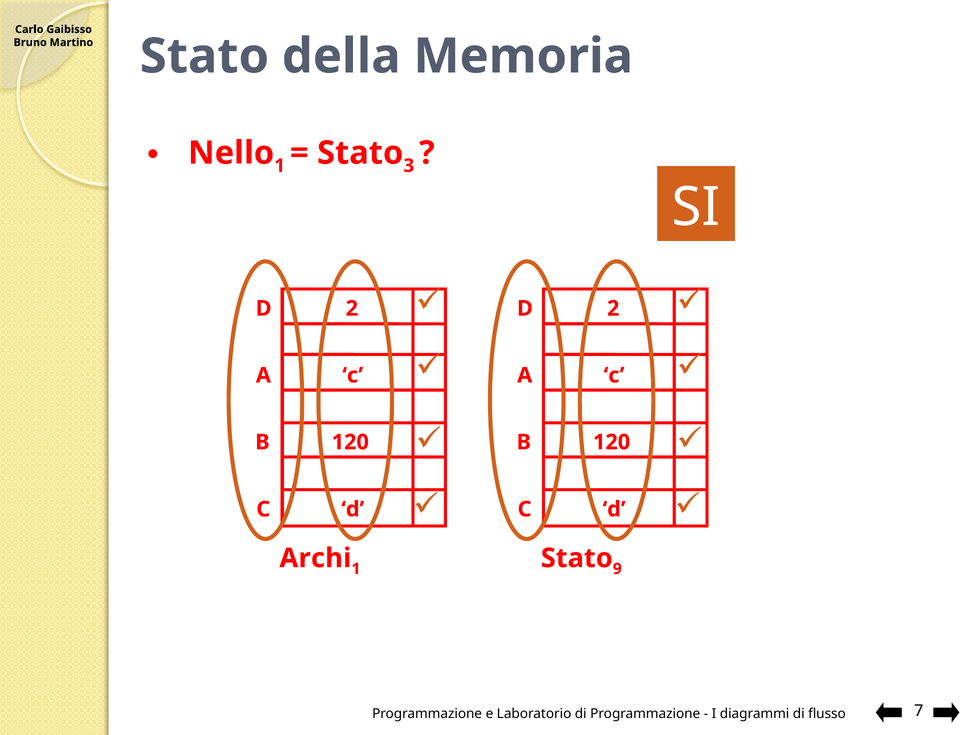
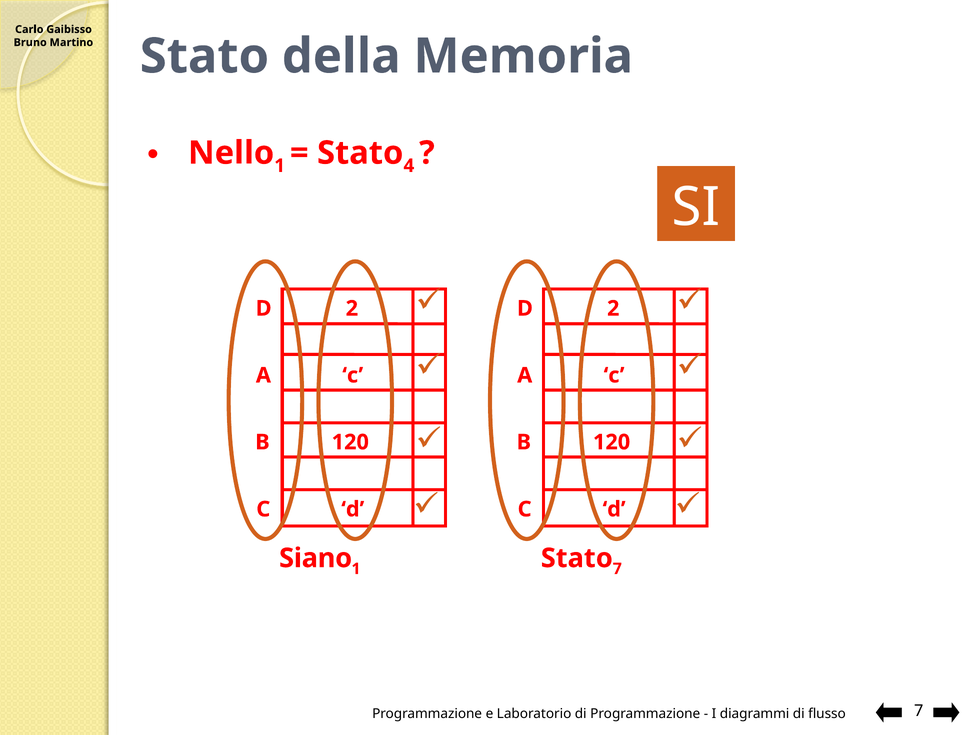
3: 3 -> 4
Archi: Archi -> Siano
Stato 9: 9 -> 7
